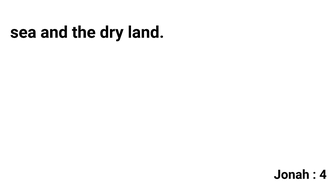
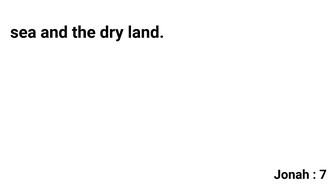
4: 4 -> 7
